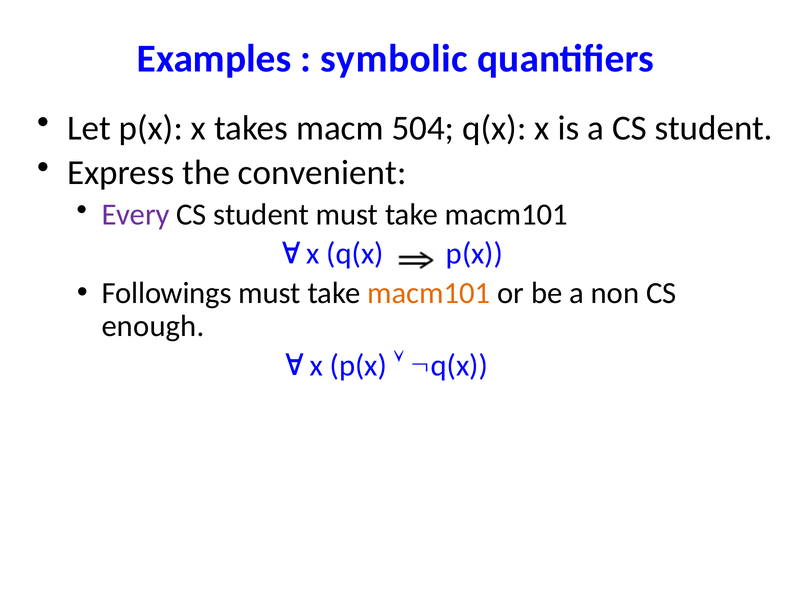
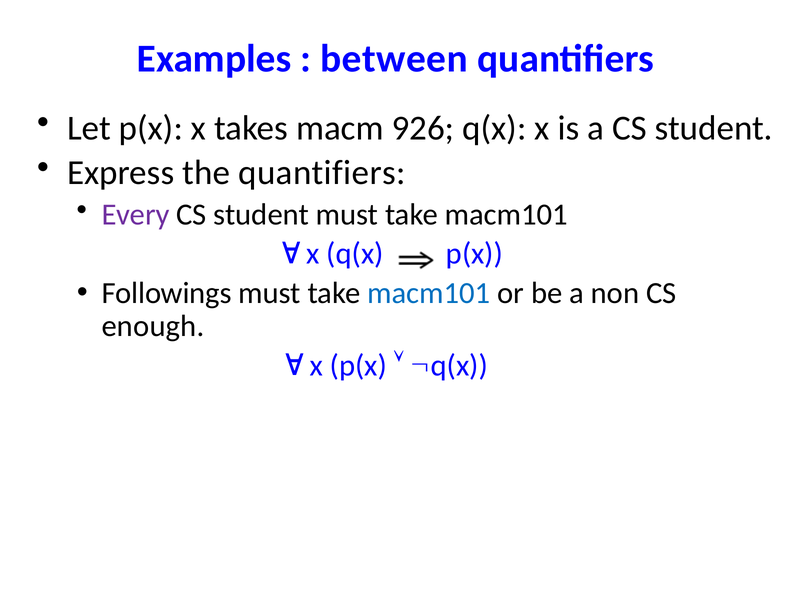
symbolic: symbolic -> between
504: 504 -> 926
the convenient: convenient -> quantifiers
macm101 at (429, 293) colour: orange -> blue
